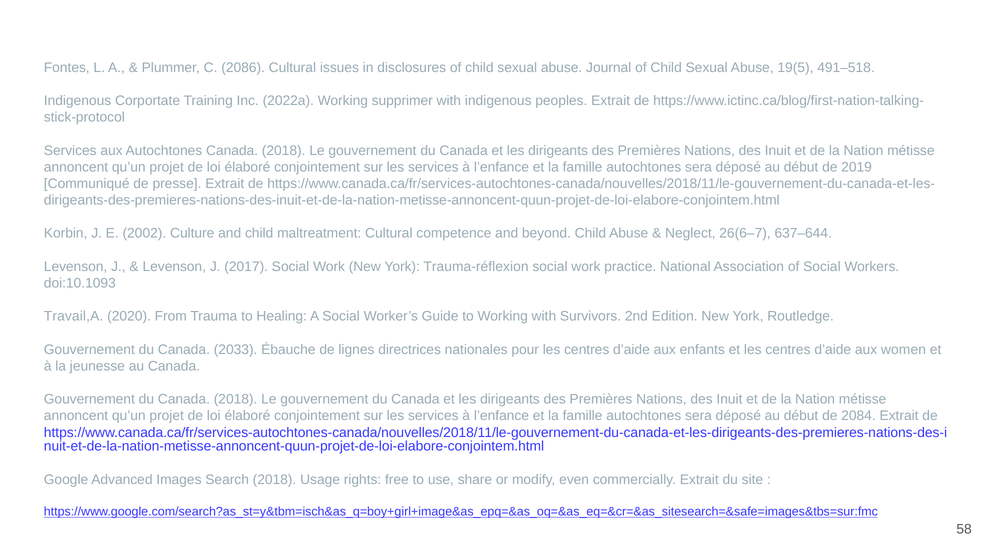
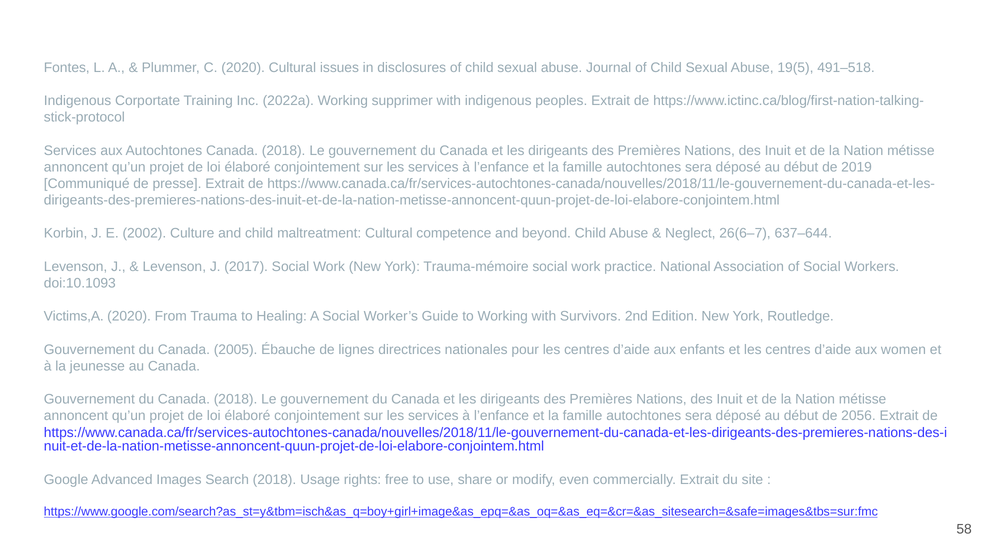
C 2086: 2086 -> 2020
Trauma-réflexion: Trauma-réflexion -> Trauma-mémoire
Travail,A: Travail,A -> Victims,A
2033: 2033 -> 2005
2084: 2084 -> 2056
